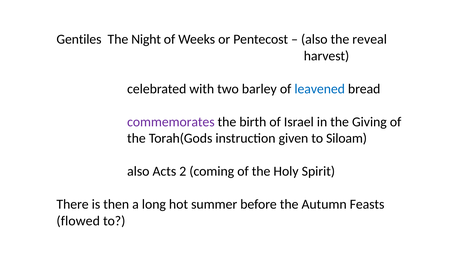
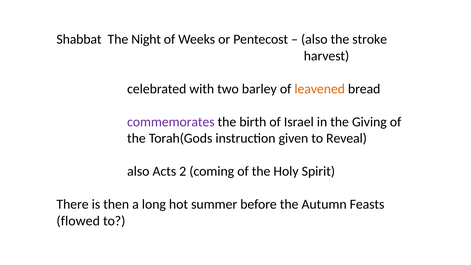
Gentiles: Gentiles -> Shabbat
reveal: reveal -> stroke
leavened colour: blue -> orange
Siloam: Siloam -> Reveal
